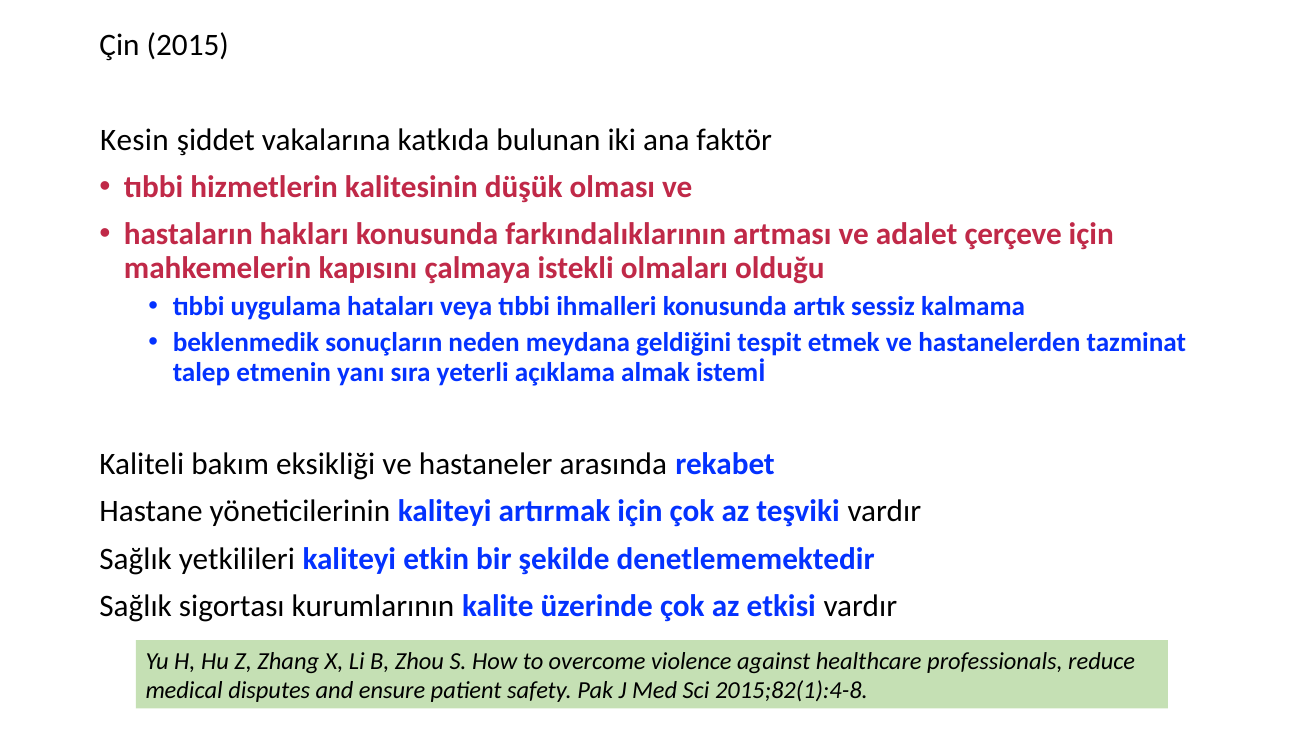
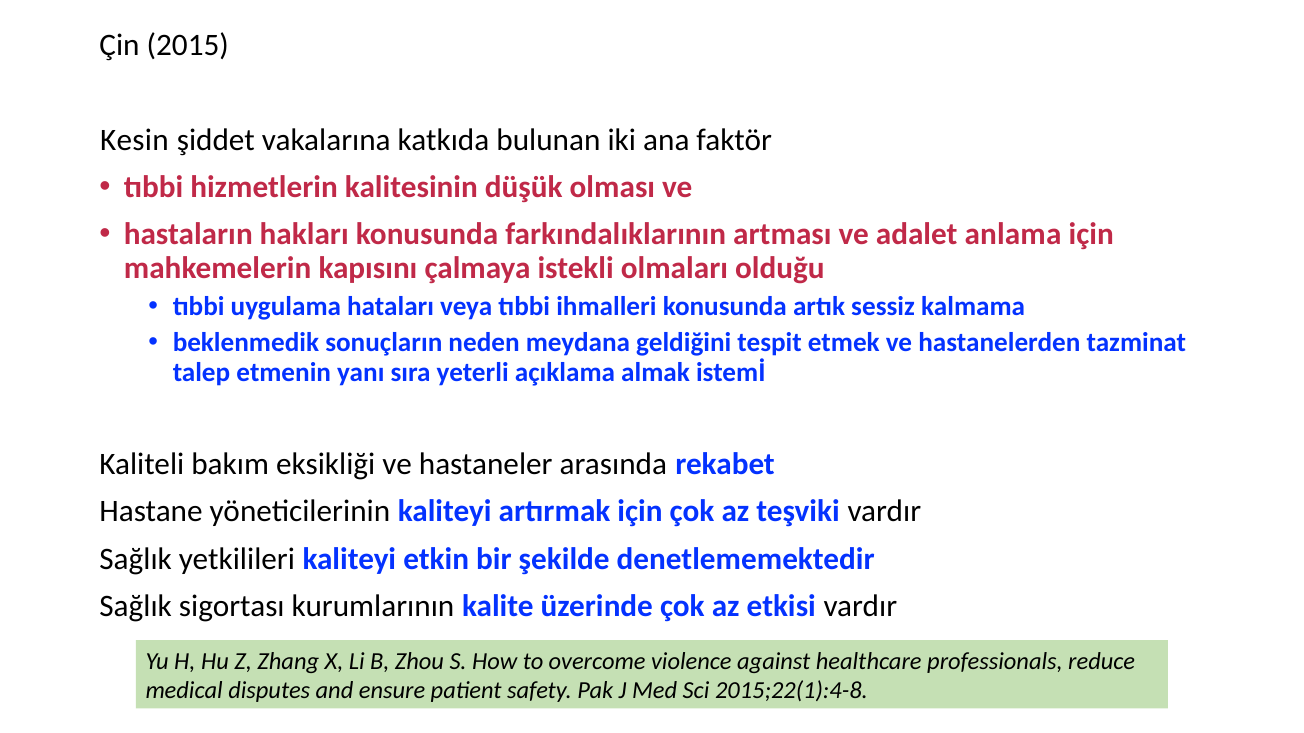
çerçeve: çerçeve -> anlama
2015;82(1):4-8: 2015;82(1):4-8 -> 2015;22(1):4-8
